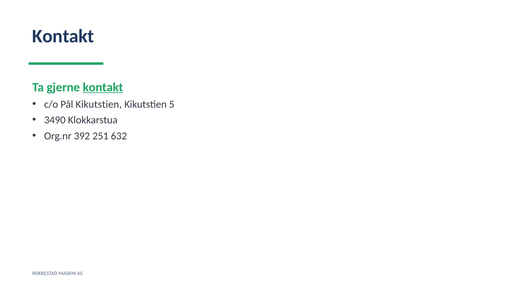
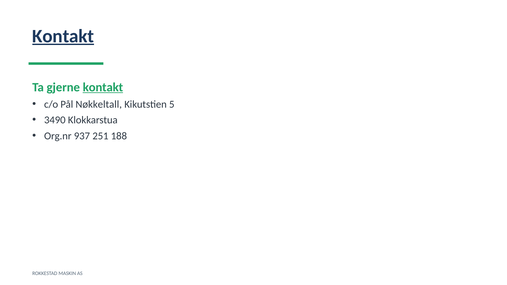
Kontakt at (63, 36) underline: none -> present
Pål Kikutstien: Kikutstien -> Nøkkeltall
392: 392 -> 937
632: 632 -> 188
